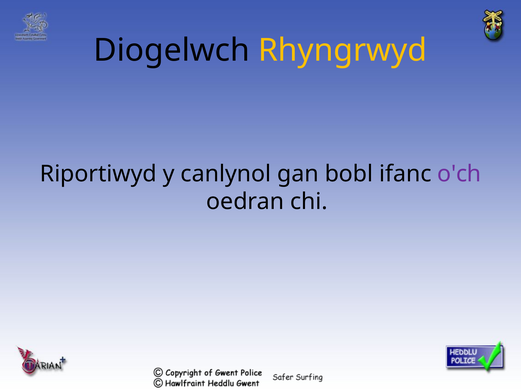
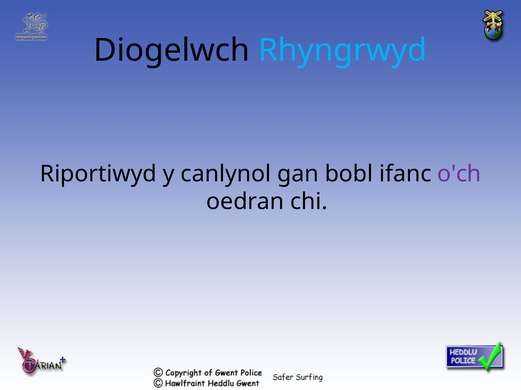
Rhyngrwyd colour: yellow -> light blue
